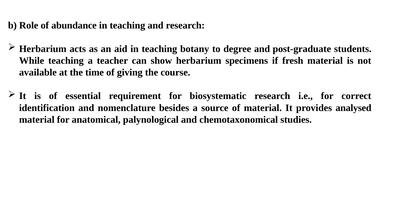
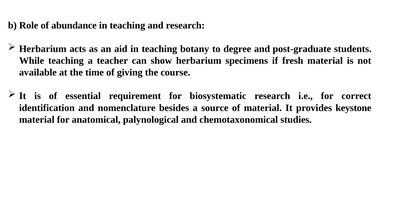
analysed: analysed -> keystone
